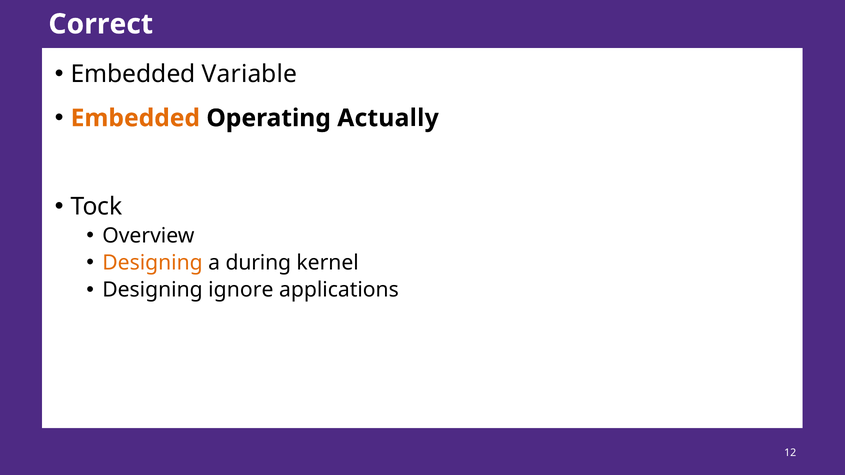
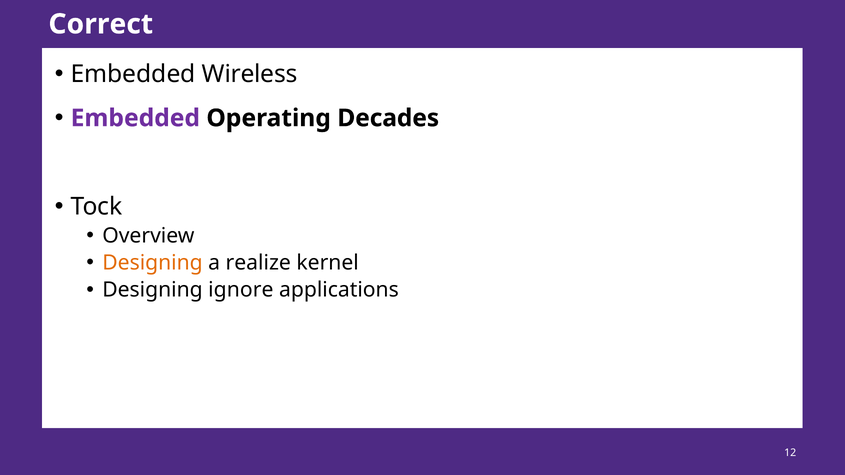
Variable: Variable -> Wireless
Embedded at (135, 118) colour: orange -> purple
Actually: Actually -> Decades
during: during -> realize
